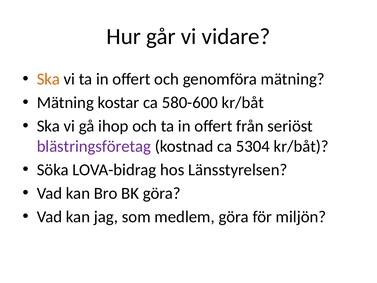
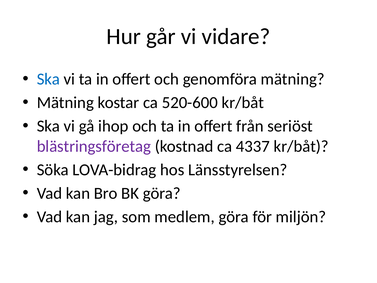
Ska at (48, 79) colour: orange -> blue
580-600: 580-600 -> 520-600
5304: 5304 -> 4337
